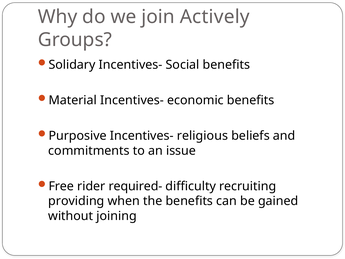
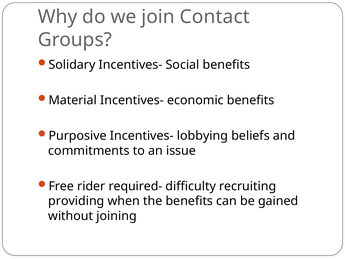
Actively: Actively -> Contact
religious: religious -> lobbying
